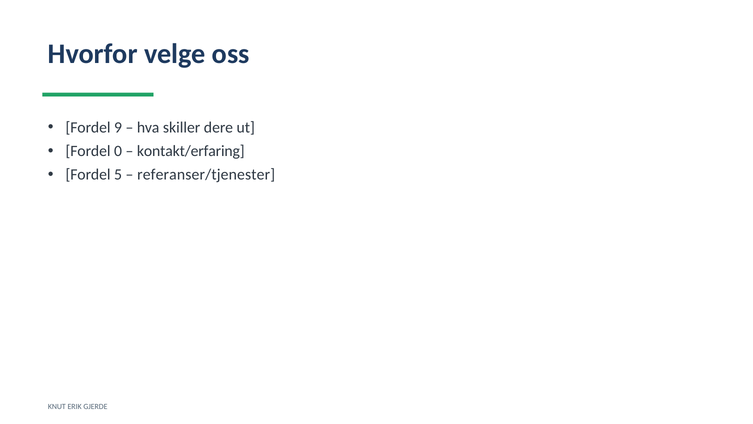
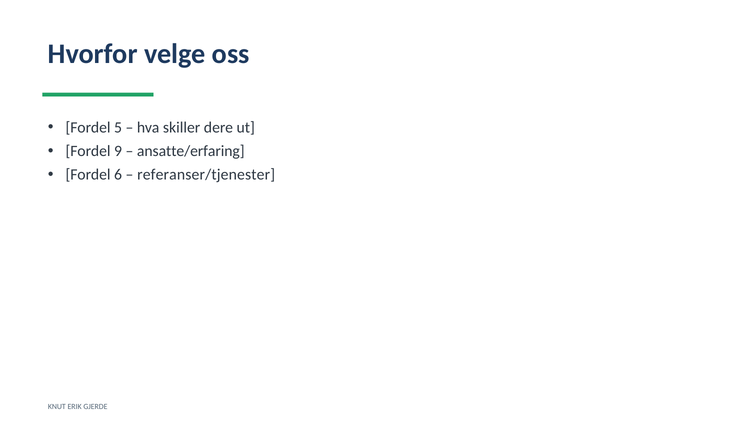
9: 9 -> 5
0: 0 -> 9
kontakt/erfaring: kontakt/erfaring -> ansatte/erfaring
5: 5 -> 6
